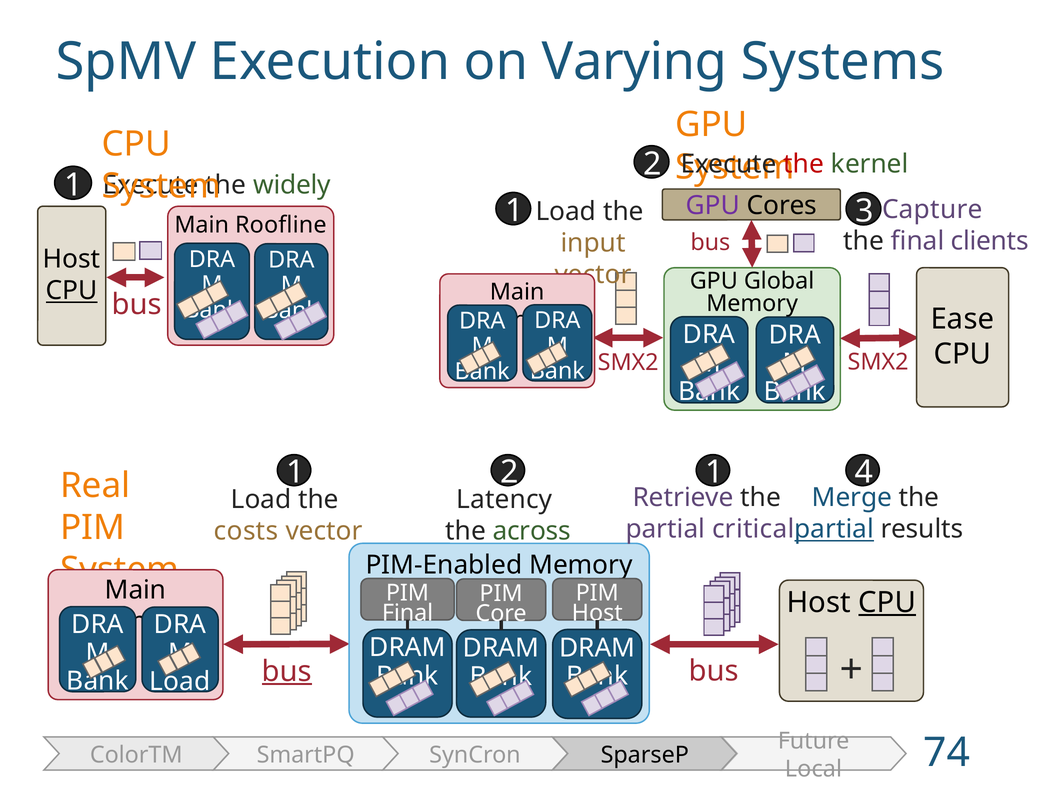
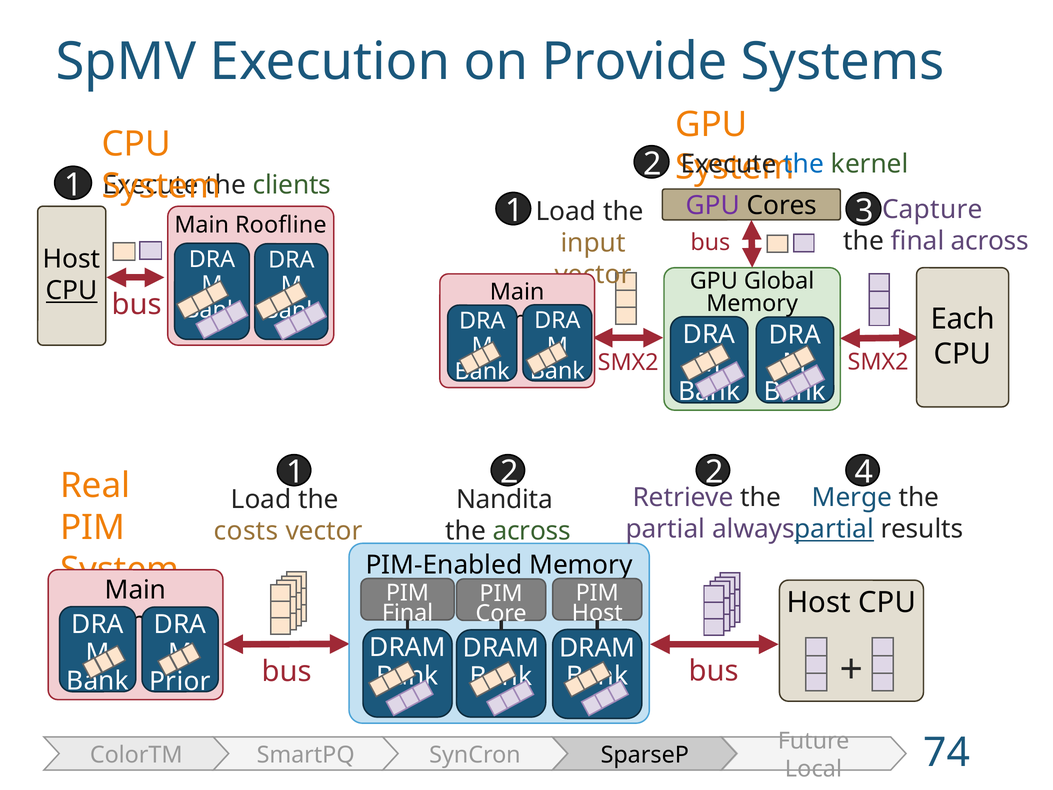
Varying: Varying -> Provide
the at (804, 164) colour: red -> blue
widely: widely -> clients
final clients: clients -> across
Ease: Ease -> Each
2 1: 1 -> 2
Latency: Latency -> Nandita
critical: critical -> always
CPU at (887, 602) underline: present -> none
bus at (287, 671) underline: present -> none
Load at (180, 681): Load -> Prior
